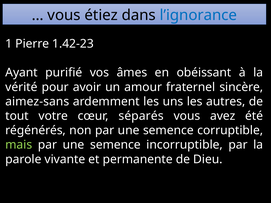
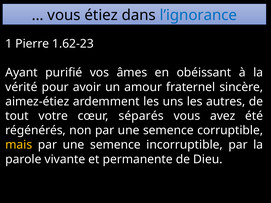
1.42-23: 1.42-23 -> 1.62-23
aimez-sans: aimez-sans -> aimez-étiez
mais colour: light green -> yellow
